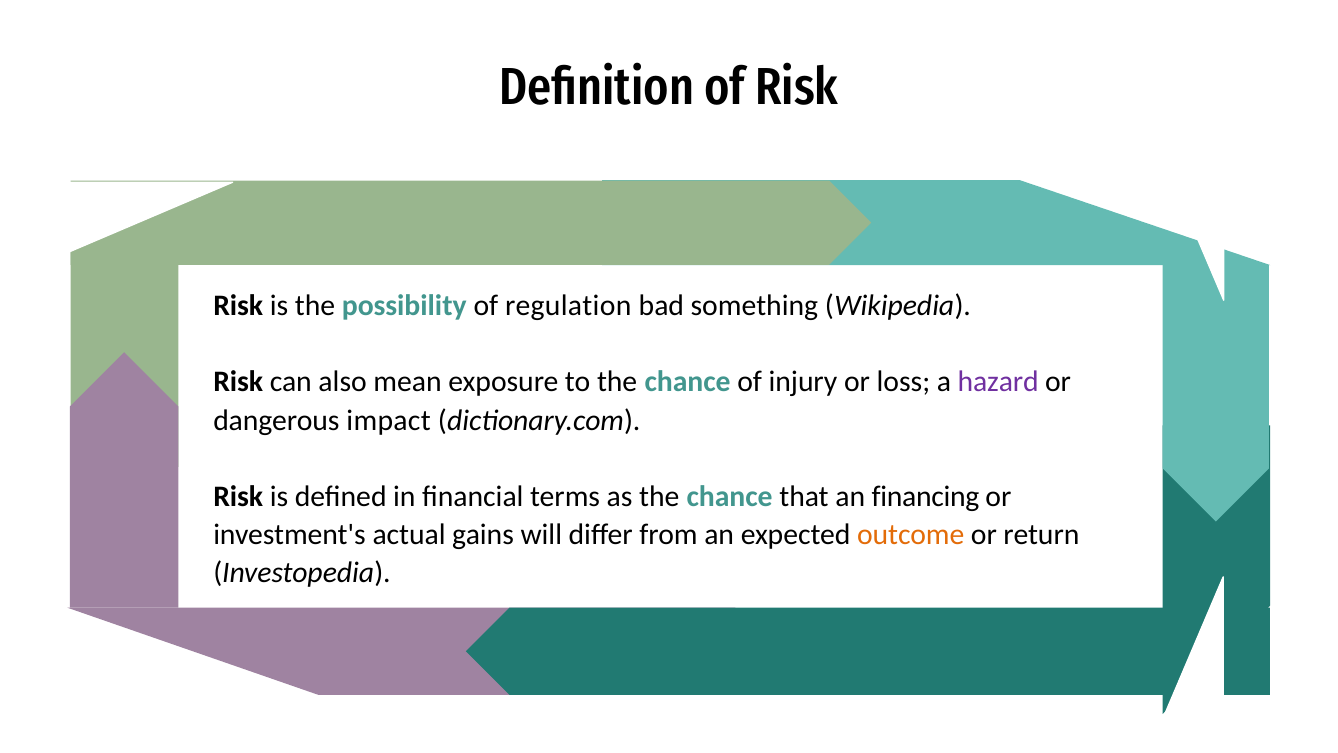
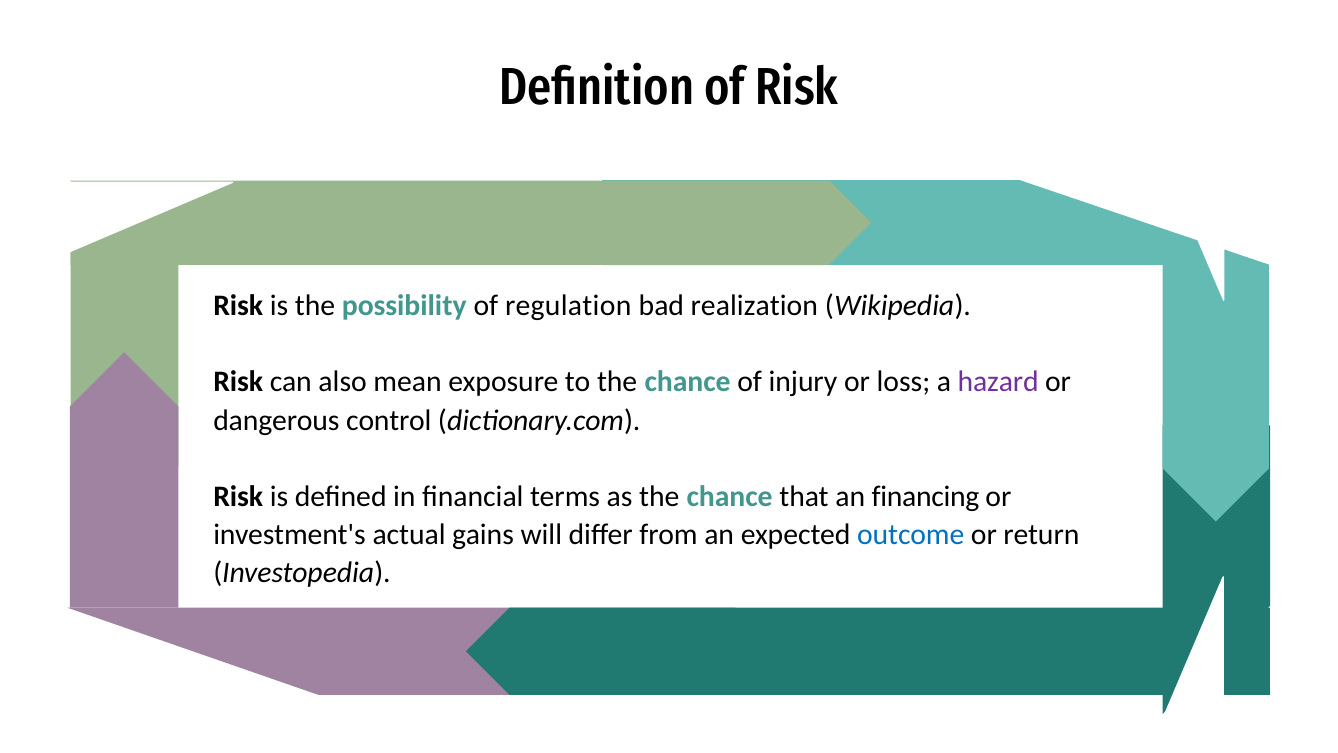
something: something -> realization
impact: impact -> control
outcome colour: orange -> blue
